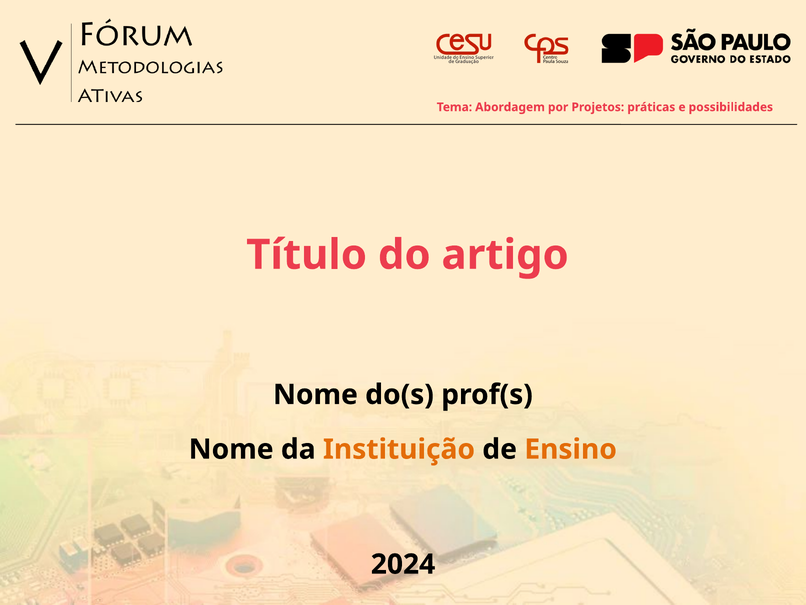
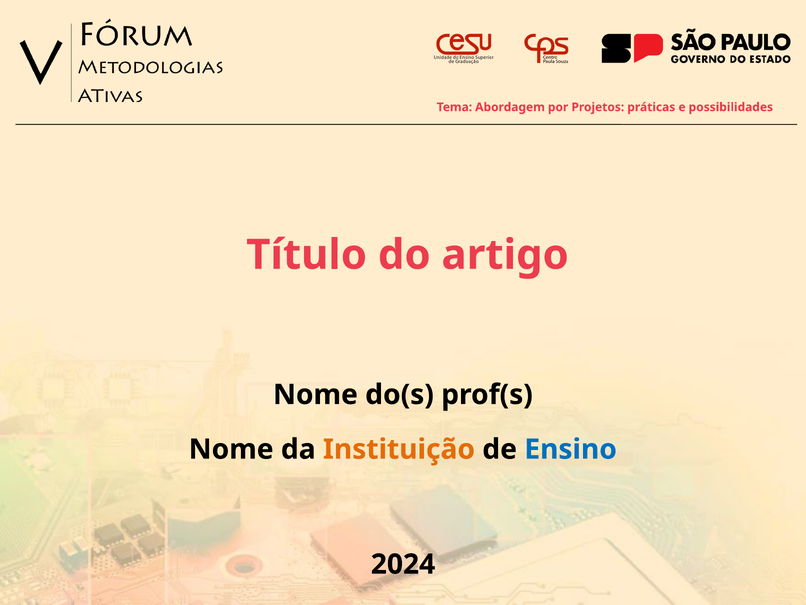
Ensino colour: orange -> blue
